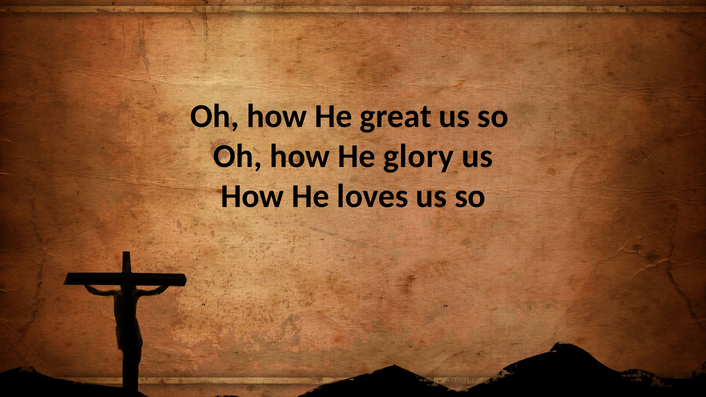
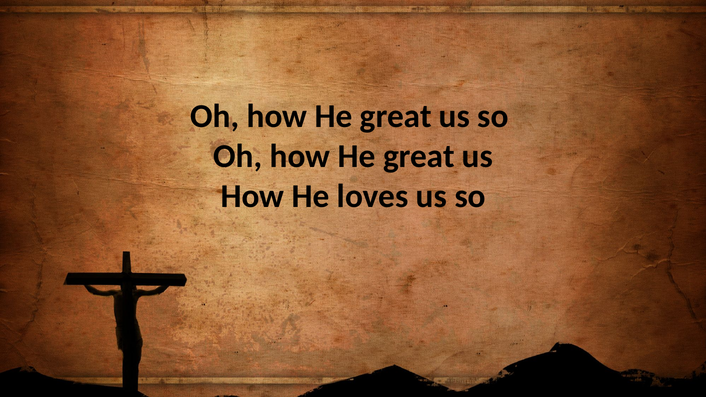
glory at (419, 156): glory -> great
